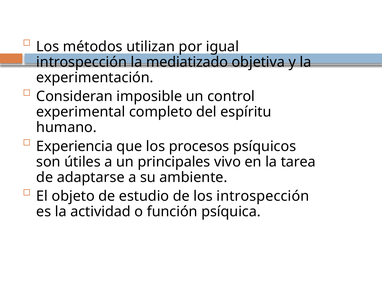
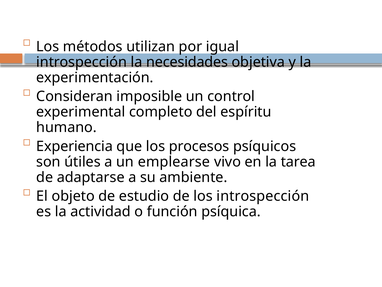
mediatizado: mediatizado -> necesidades
principales: principales -> emplearse
